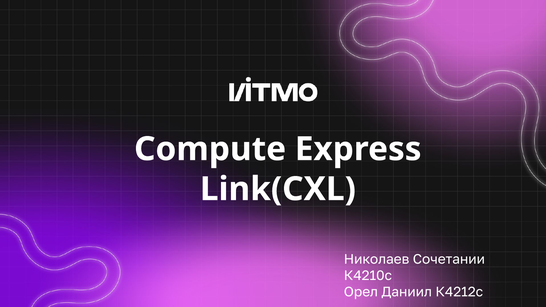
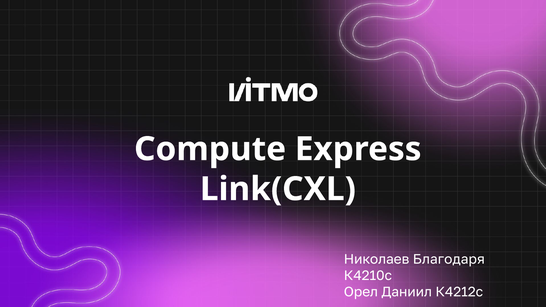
Сочетании: Сочетании -> Благодаря
